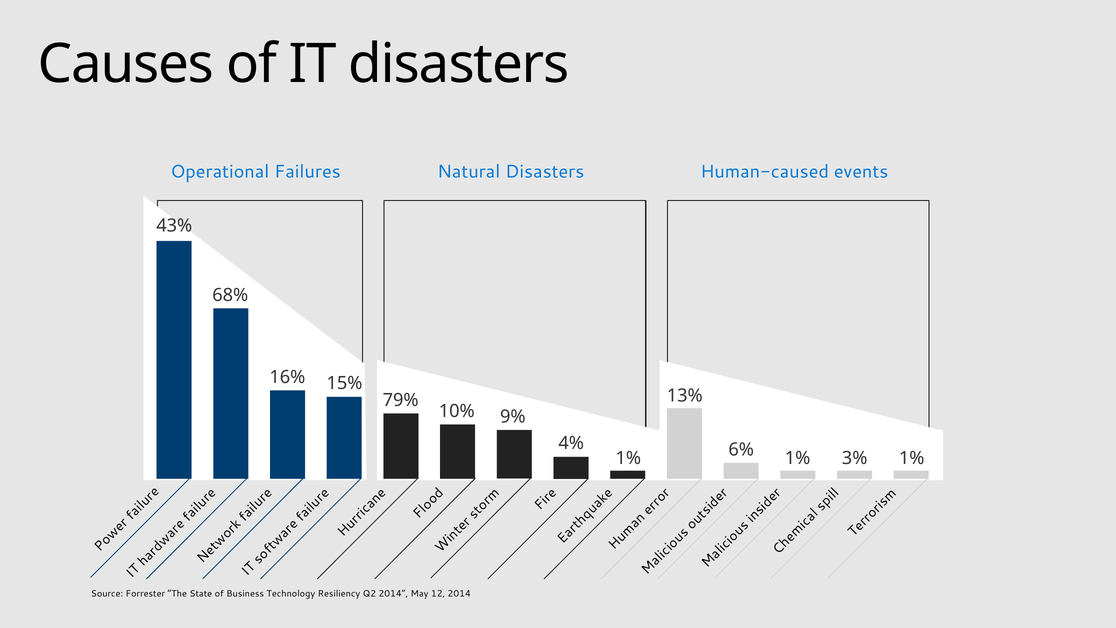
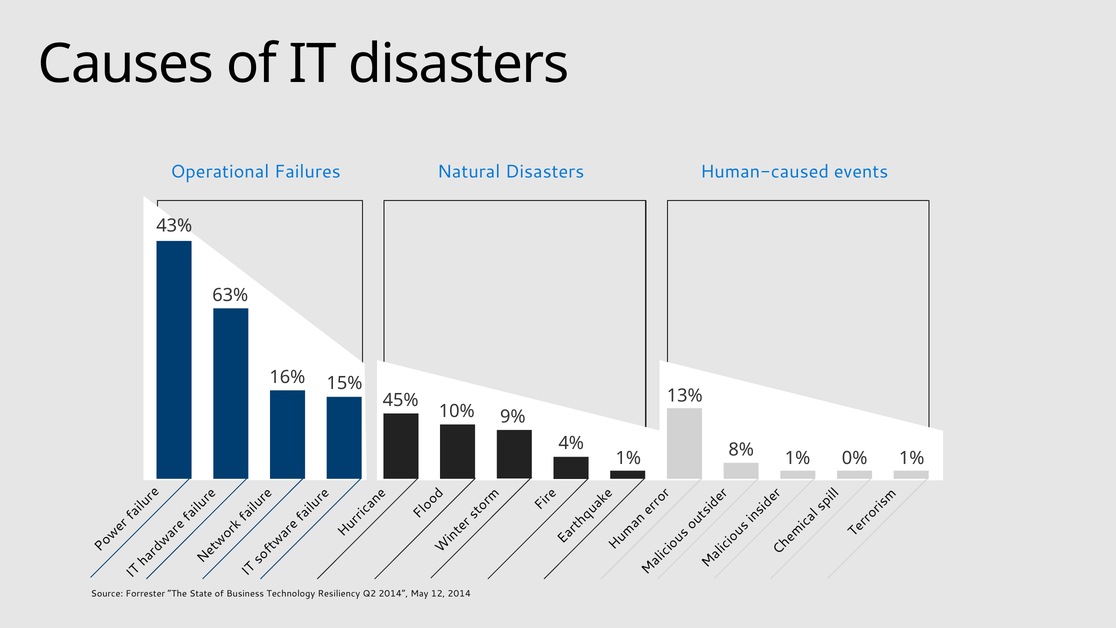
68%: 68% -> 63%
79%: 79% -> 45%
6%: 6% -> 8%
3%: 3% -> 0%
